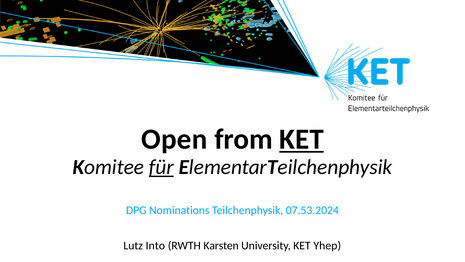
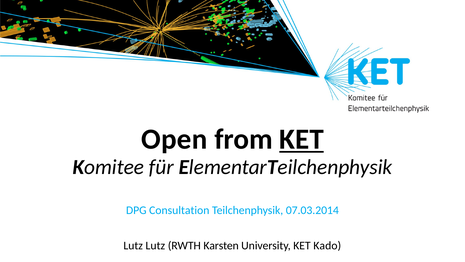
für underline: present -> none
Nominations: Nominations -> Consultation
07.53.2024: 07.53.2024 -> 07.03.2014
Lutz Into: Into -> Lutz
Yhep: Yhep -> Kado
